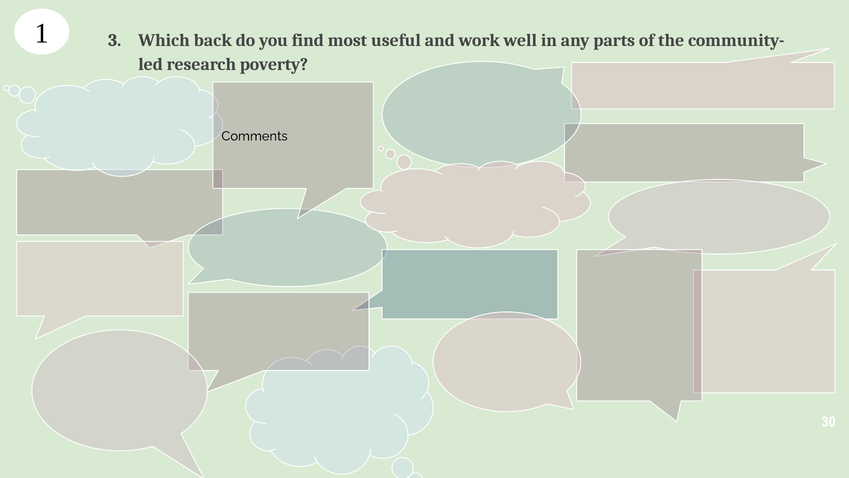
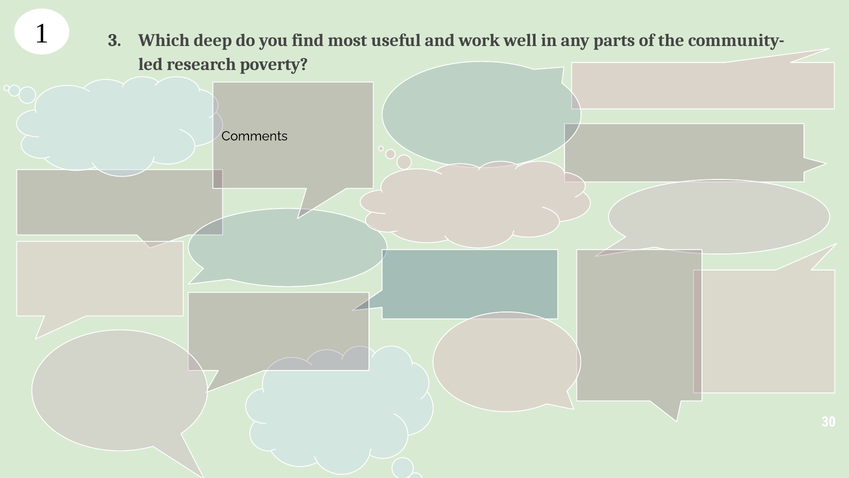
back: back -> deep
